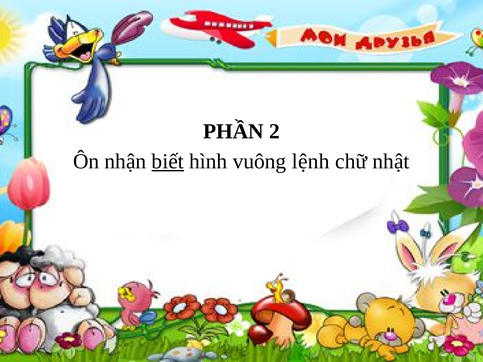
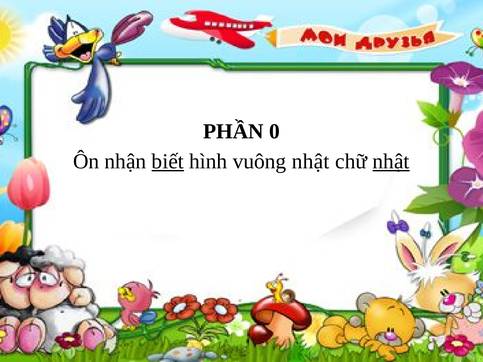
2: 2 -> 0
vuông lệnh: lệnh -> nhật
nhật at (391, 161) underline: none -> present
